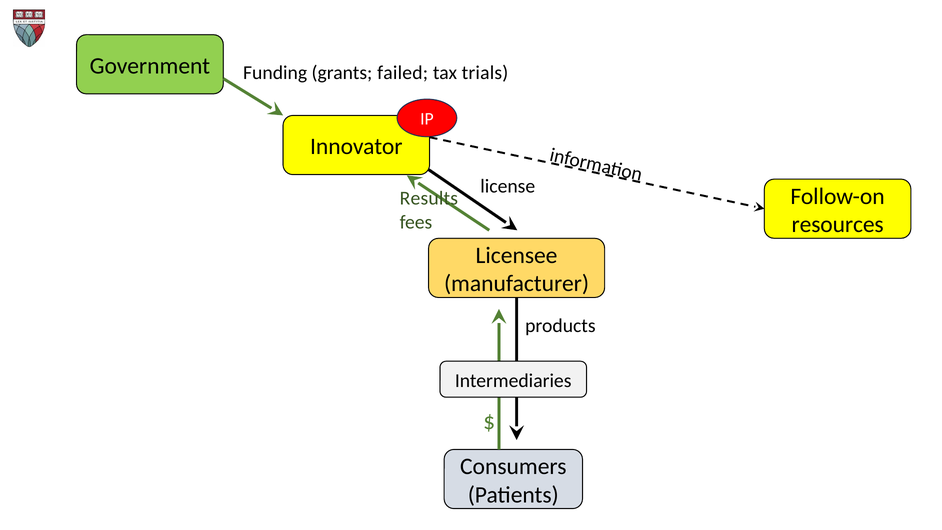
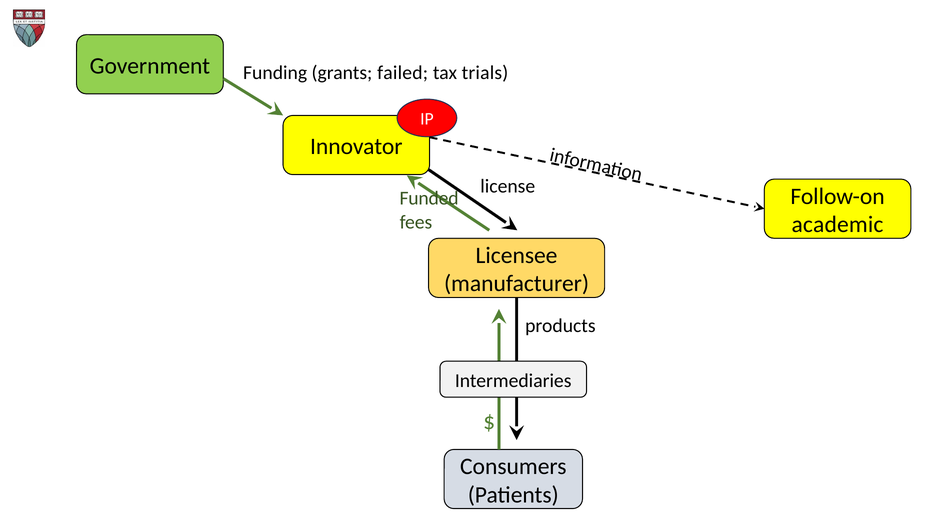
Results: Results -> Funded
resources: resources -> academic
